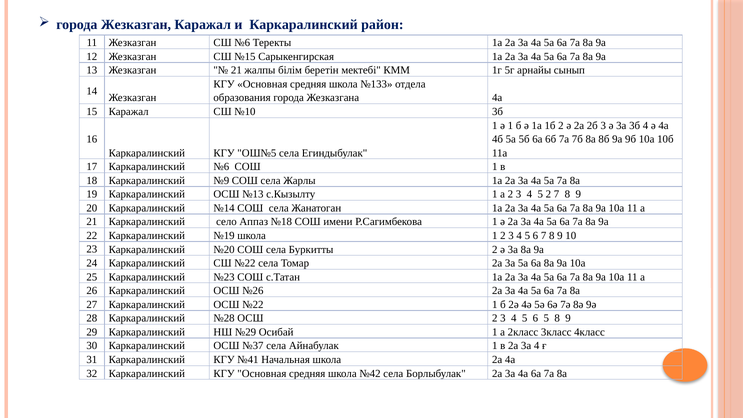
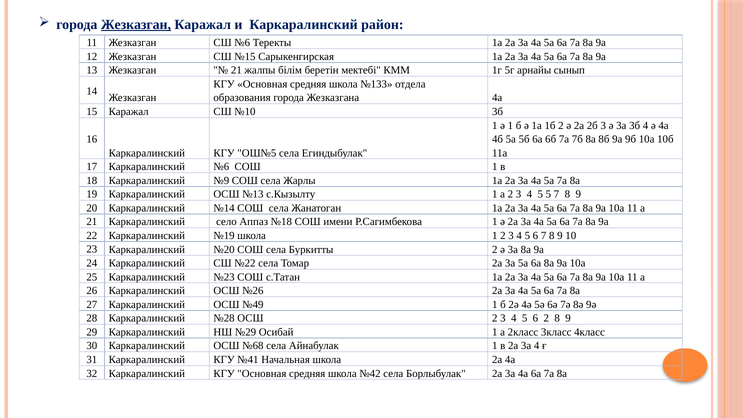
Жезказган at (136, 24) underline: none -> present
5 2: 2 -> 5
ОСШ №22: №22 -> №49
6 5: 5 -> 2
№37: №37 -> №68
